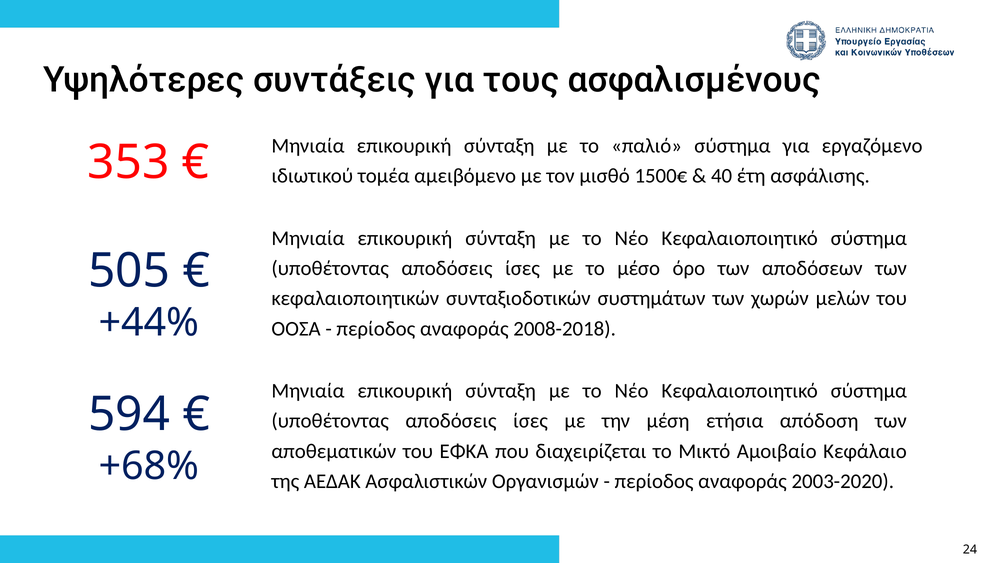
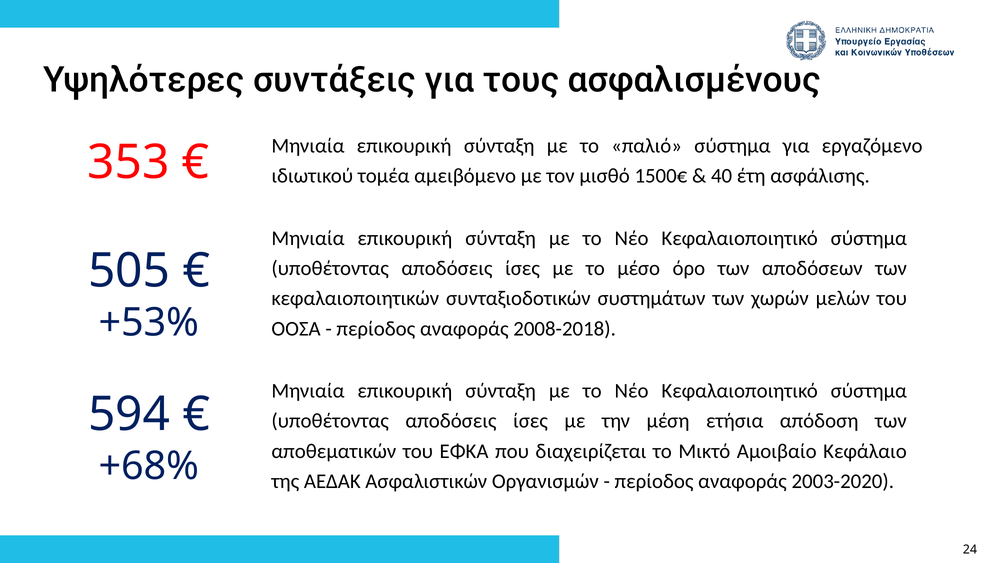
+44%: +44% -> +53%
